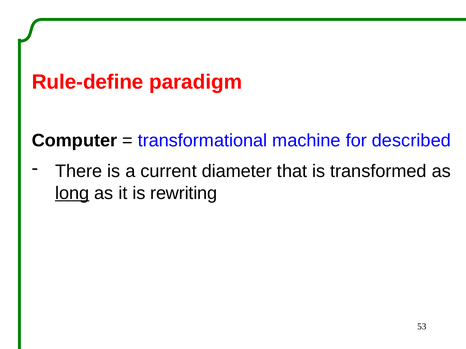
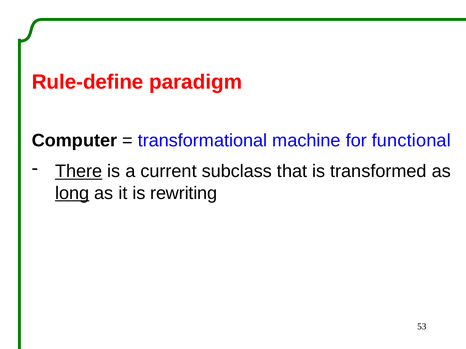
described: described -> functional
There underline: none -> present
diameter: diameter -> subclass
